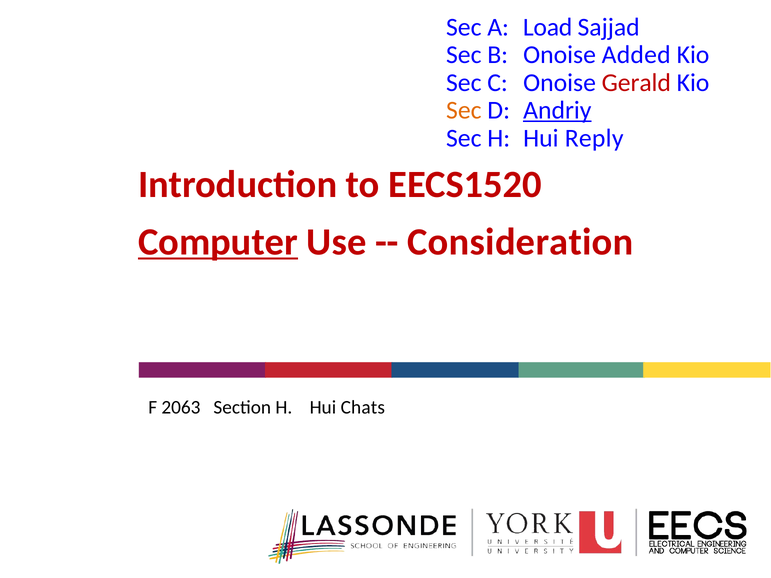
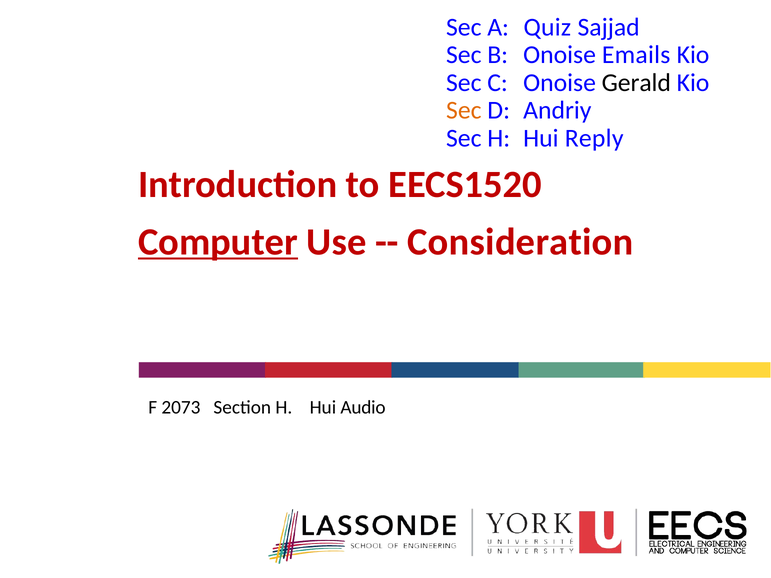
Load: Load -> Quiz
Added: Added -> Emails
Gerald colour: red -> black
Andriy underline: present -> none
2063: 2063 -> 2073
Chats: Chats -> Audio
